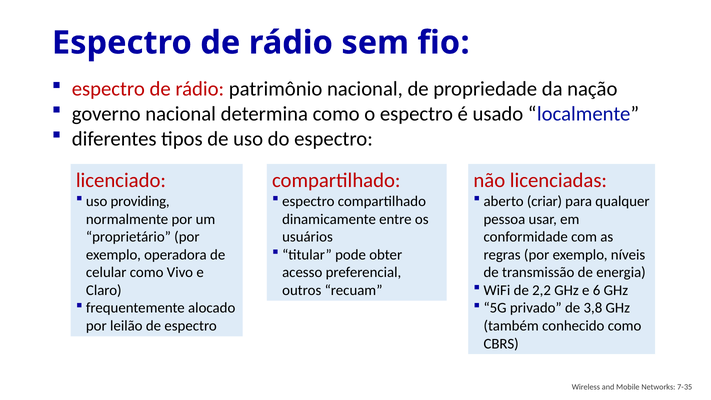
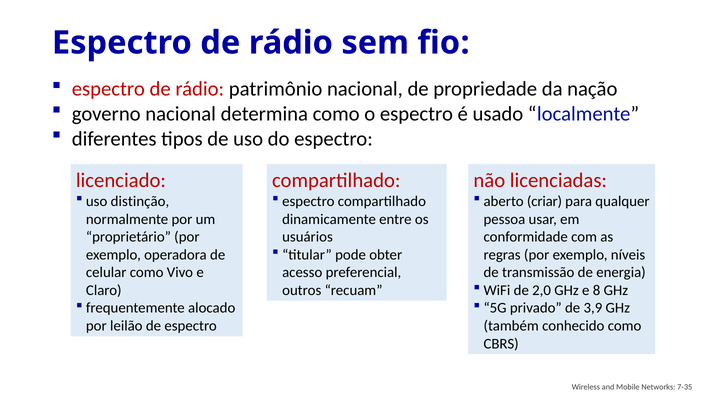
providing: providing -> distinção
2,2: 2,2 -> 2,0
6: 6 -> 8
3,8: 3,8 -> 3,9
